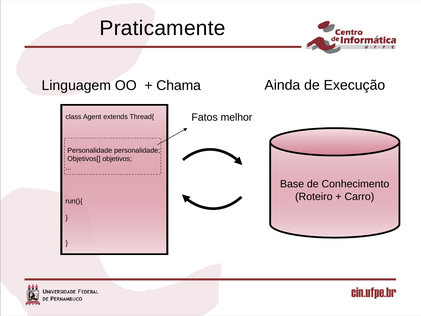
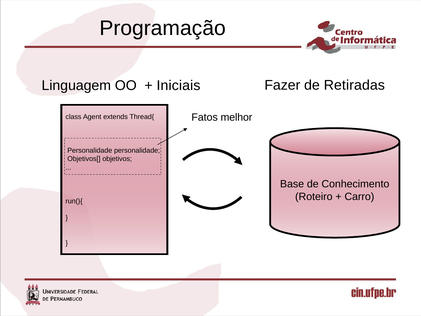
Praticamente: Praticamente -> Programação
Ainda: Ainda -> Fazer
Execução: Execução -> Retiradas
Chama: Chama -> Iniciais
